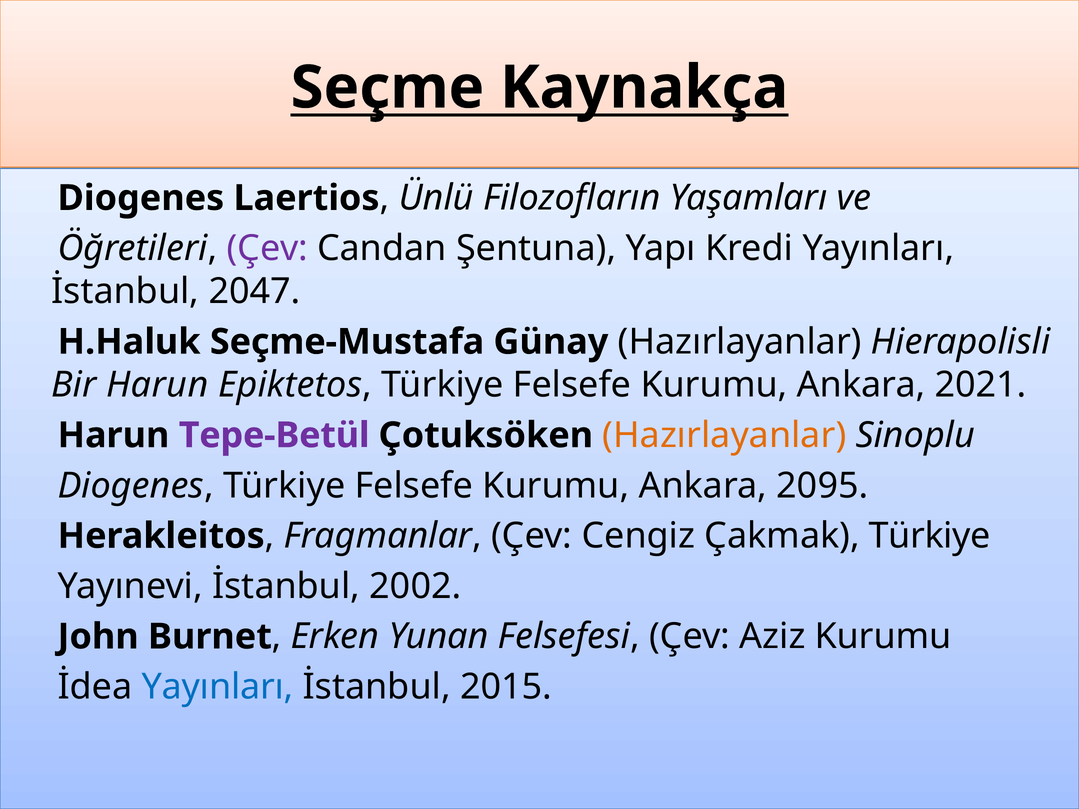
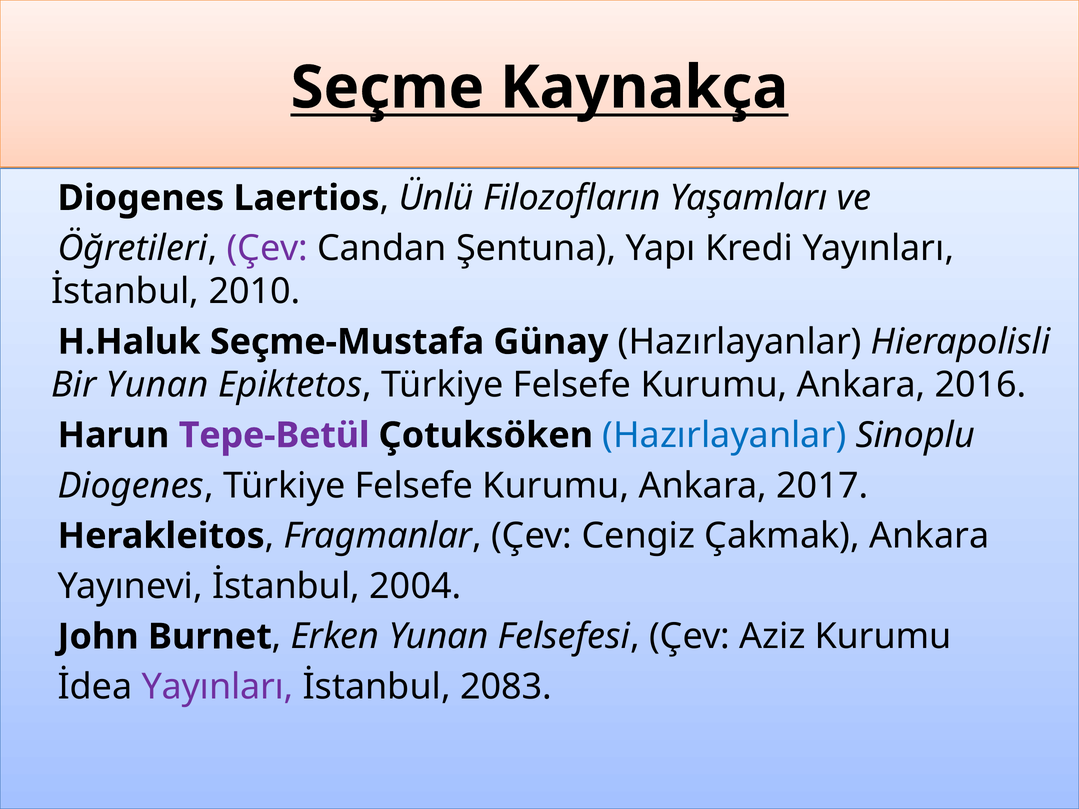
2047: 2047 -> 2010
Bir Harun: Harun -> Yunan
2021: 2021 -> 2016
Hazırlayanlar at (724, 435) colour: orange -> blue
2095: 2095 -> 2017
Çakmak Türkiye: Türkiye -> Ankara
2002: 2002 -> 2004
Yayınları at (218, 687) colour: blue -> purple
2015: 2015 -> 2083
